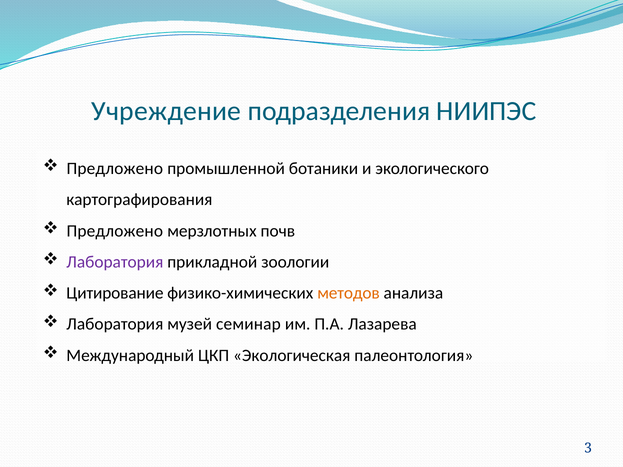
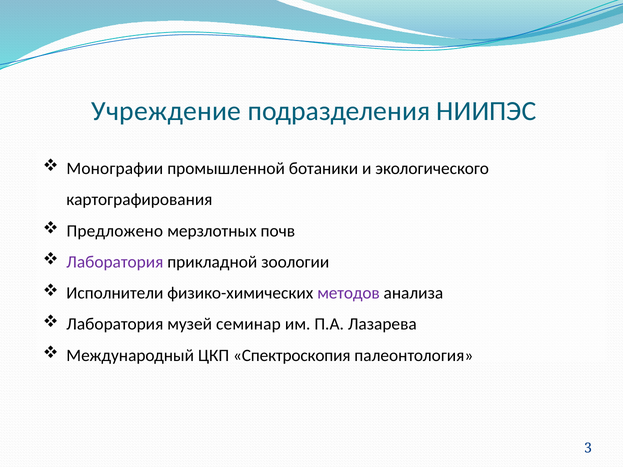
Предложено at (115, 169): Предложено -> Монографии
Цитирование: Цитирование -> Исполнители
методов colour: orange -> purple
Экологическая: Экологическая -> Спектроскопия
